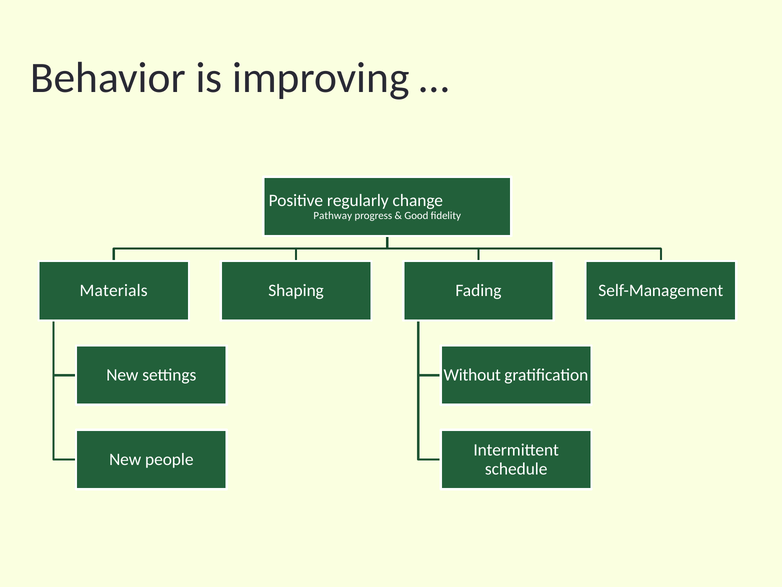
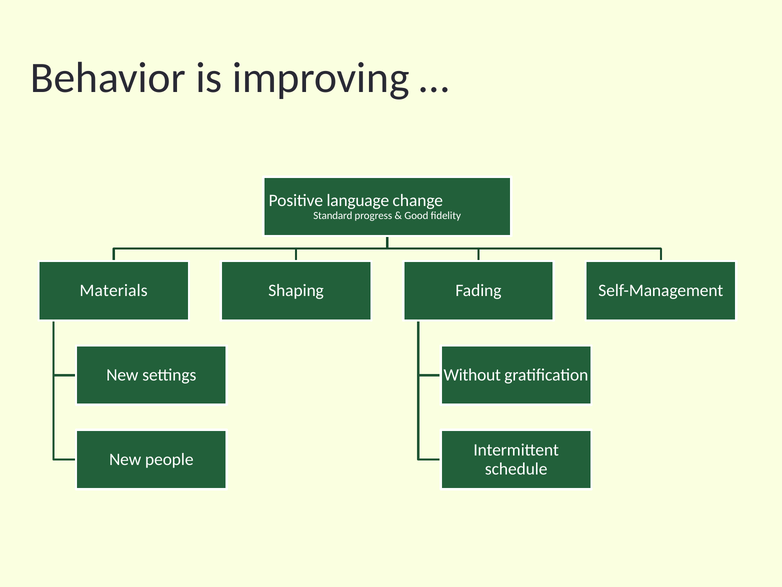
regularly: regularly -> language
Pathway: Pathway -> Standard
